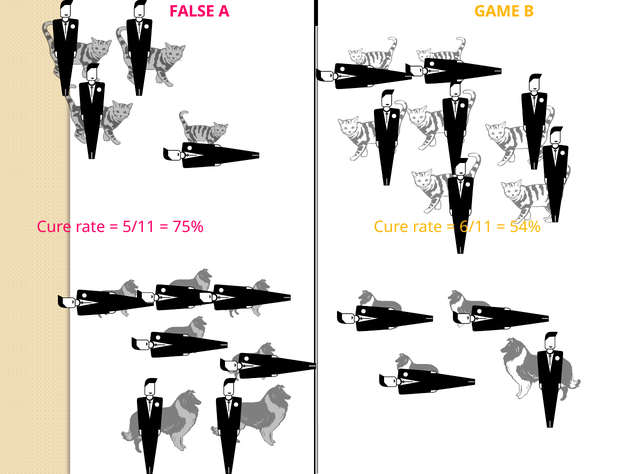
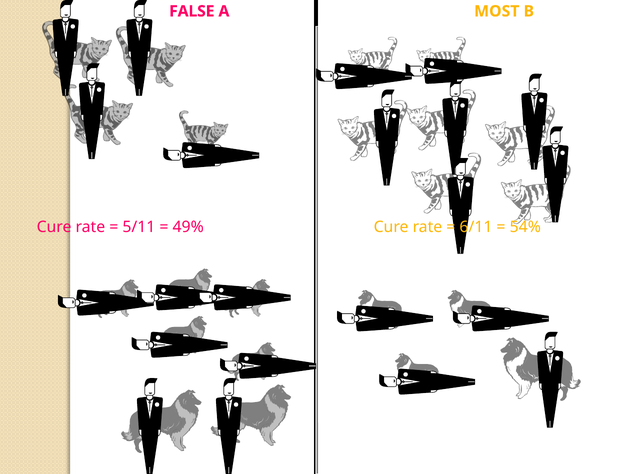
GAME: GAME -> MOST
75%: 75% -> 49%
